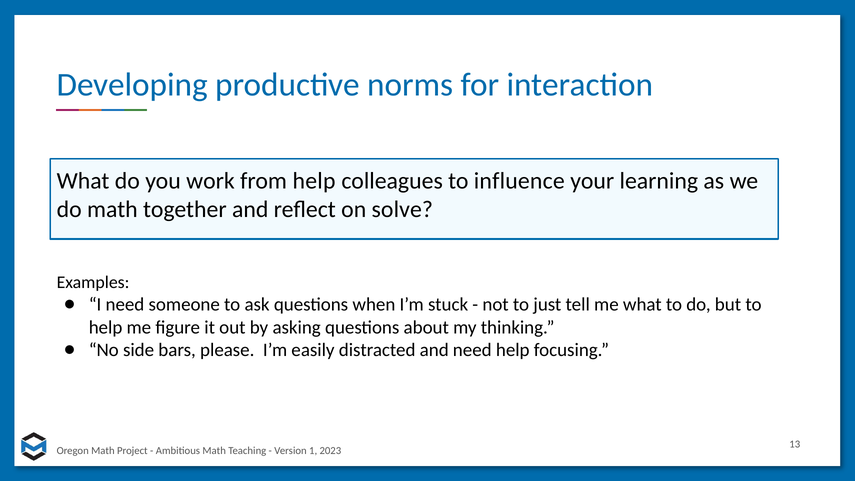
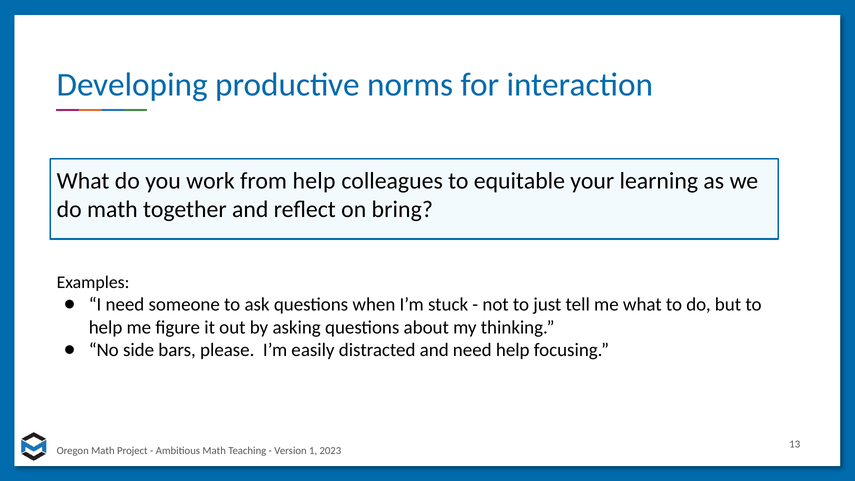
influence: influence -> equitable
solve: solve -> bring
